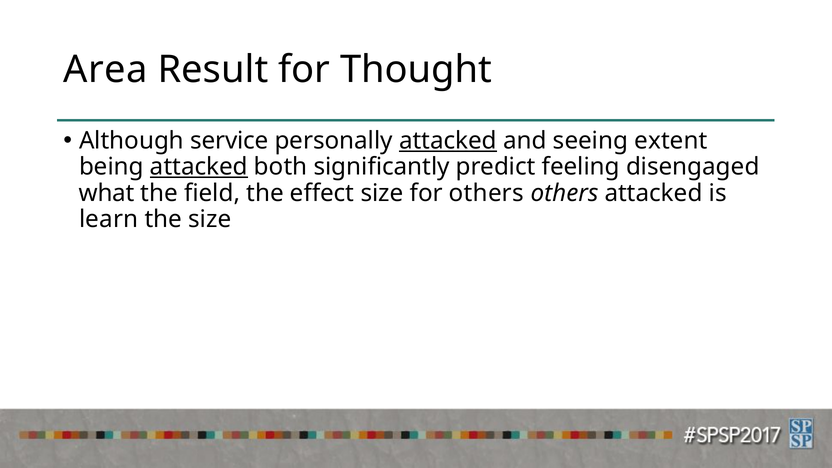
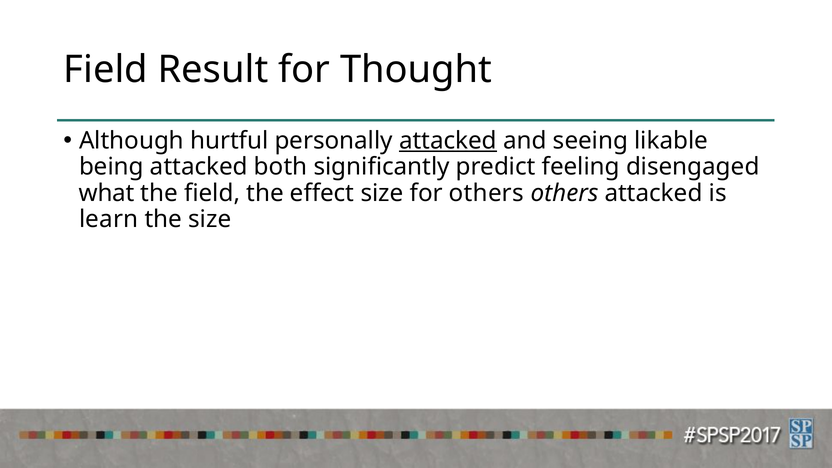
Area at (105, 70): Area -> Field
service: service -> hurtful
extent: extent -> likable
attacked at (199, 167) underline: present -> none
